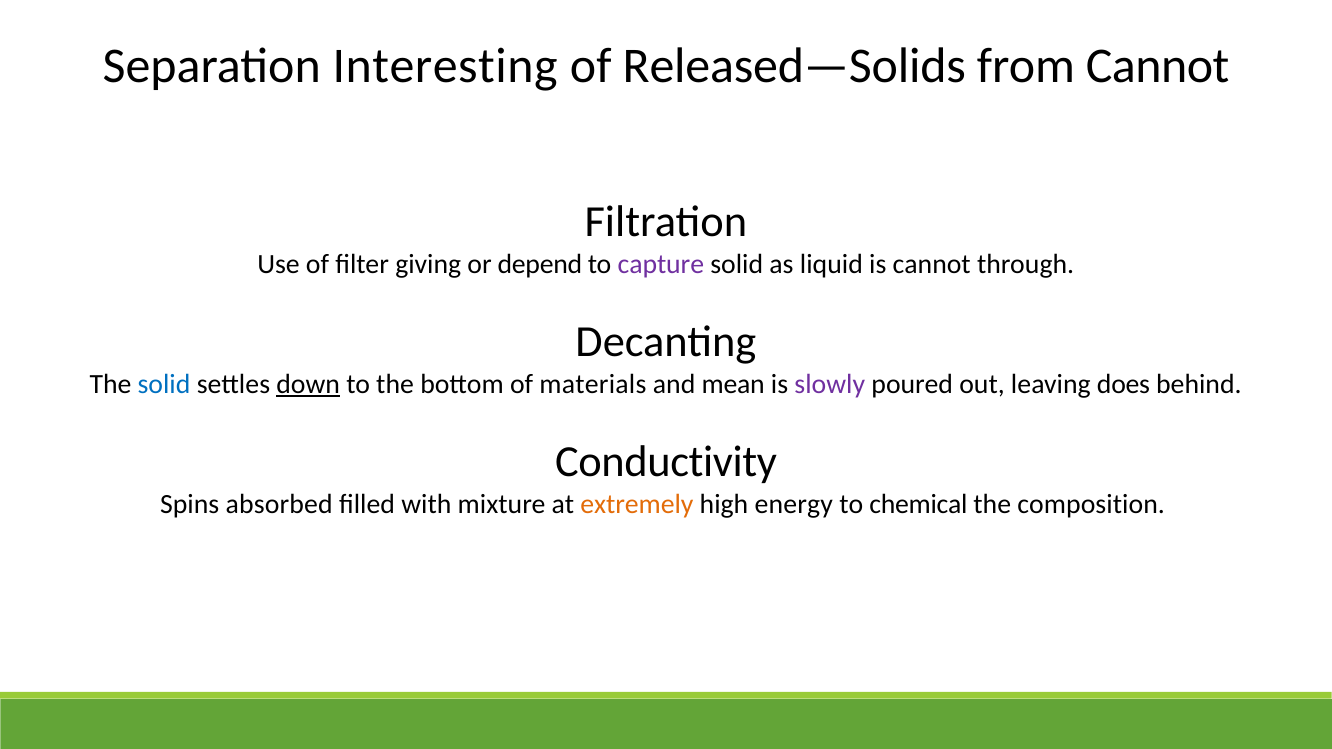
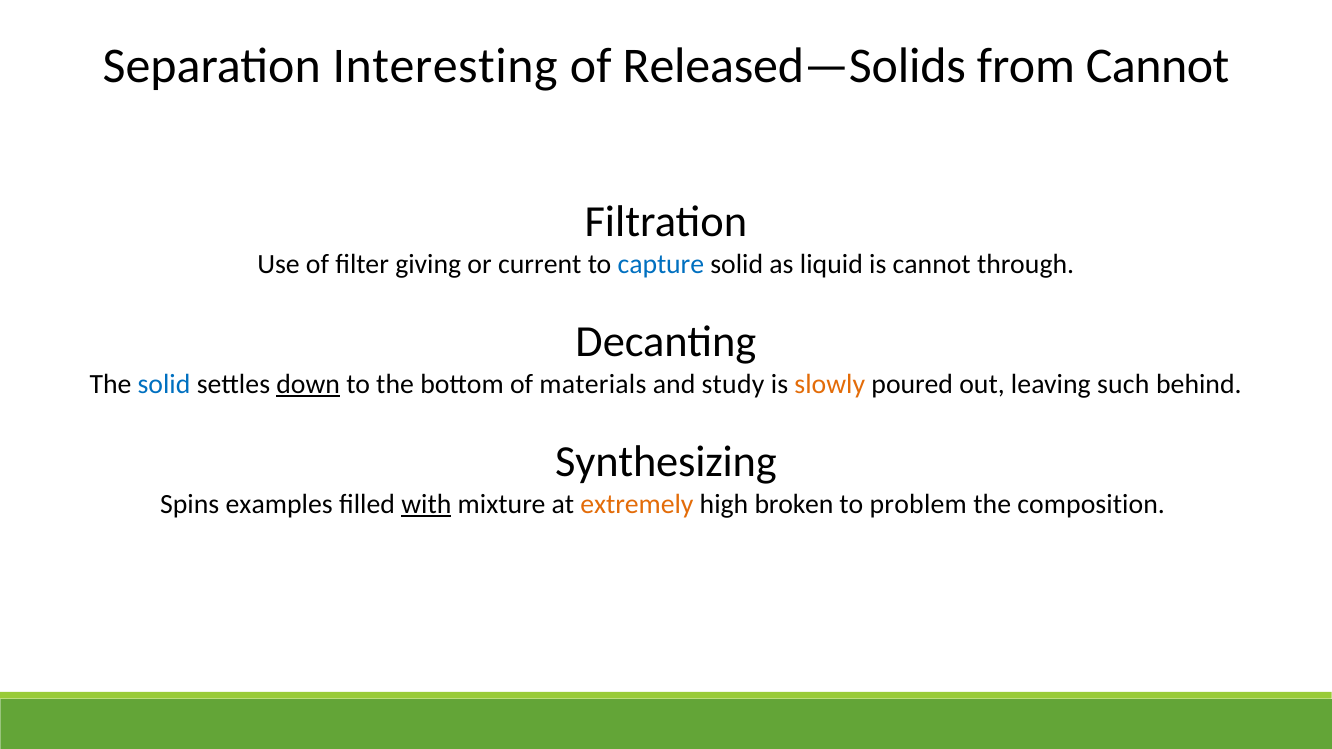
depend: depend -> current
capture colour: purple -> blue
mean: mean -> study
slowly colour: purple -> orange
does: does -> such
Conductivity: Conductivity -> Synthesizing
absorbed: absorbed -> examples
with underline: none -> present
energy: energy -> broken
chemical: chemical -> problem
